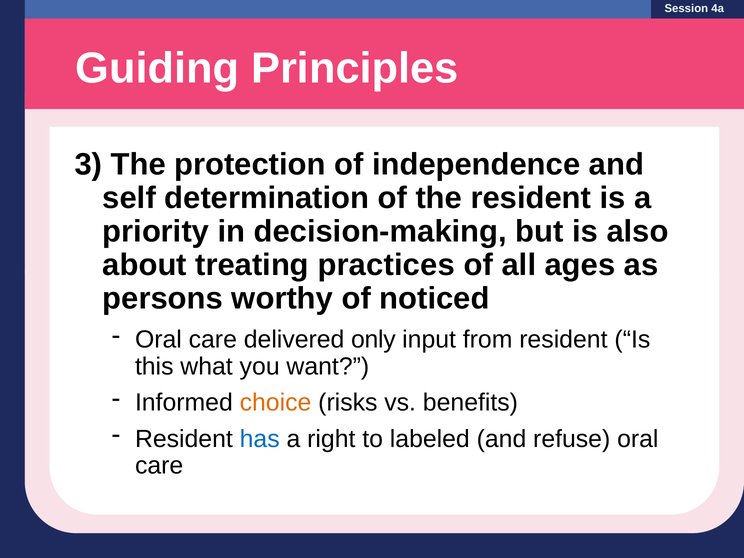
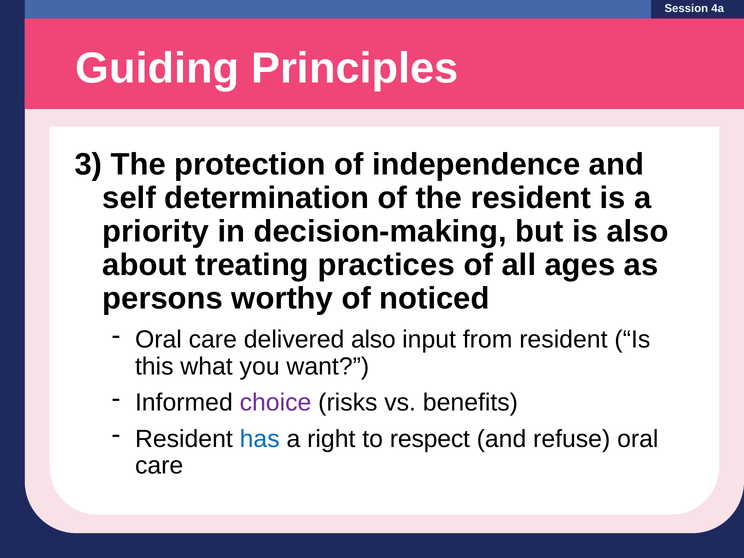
delivered only: only -> also
choice colour: orange -> purple
labeled: labeled -> respect
